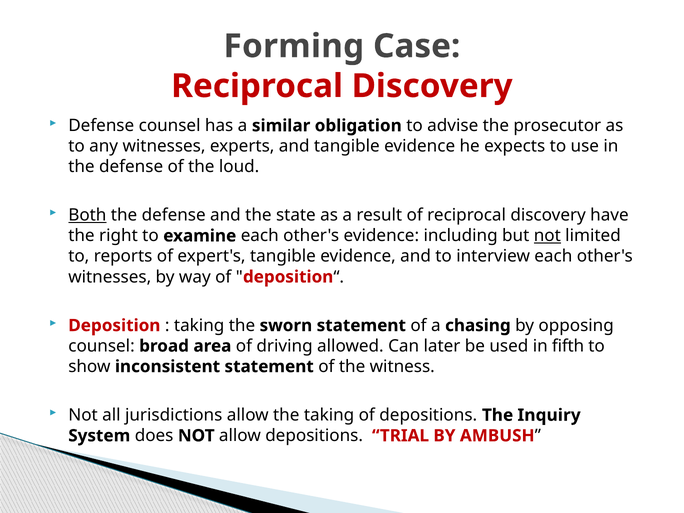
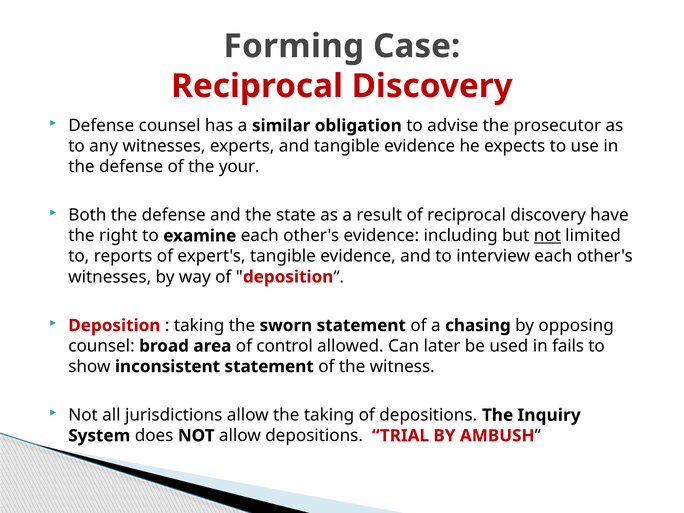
loud: loud -> your
Both underline: present -> none
driving: driving -> control
fifth: fifth -> fails
